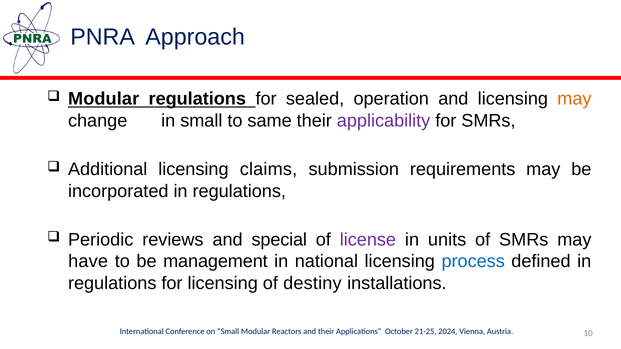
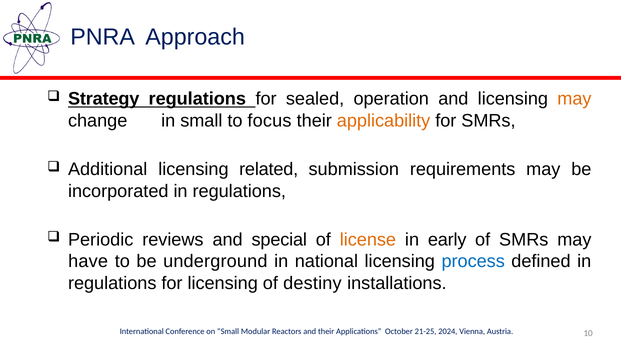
Modular at (104, 99): Modular -> Strategy
same: same -> focus
applicability colour: purple -> orange
claims: claims -> related
license colour: purple -> orange
units: units -> early
management: management -> underground
